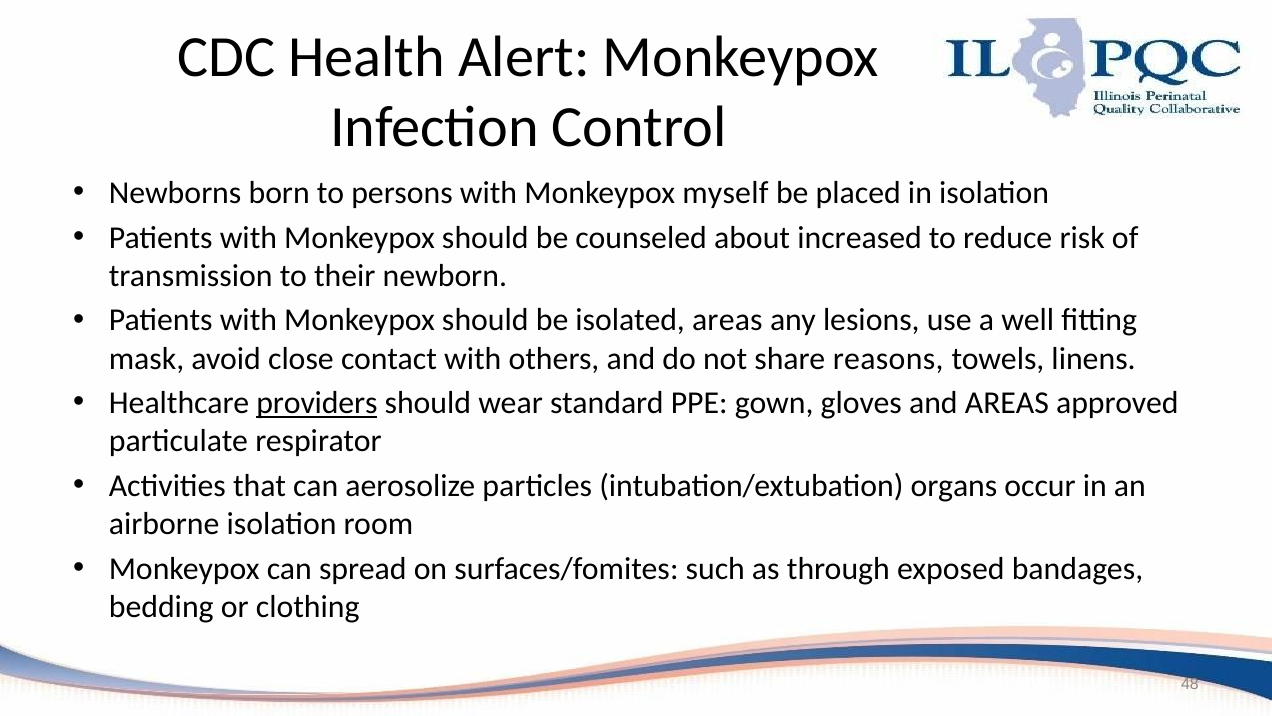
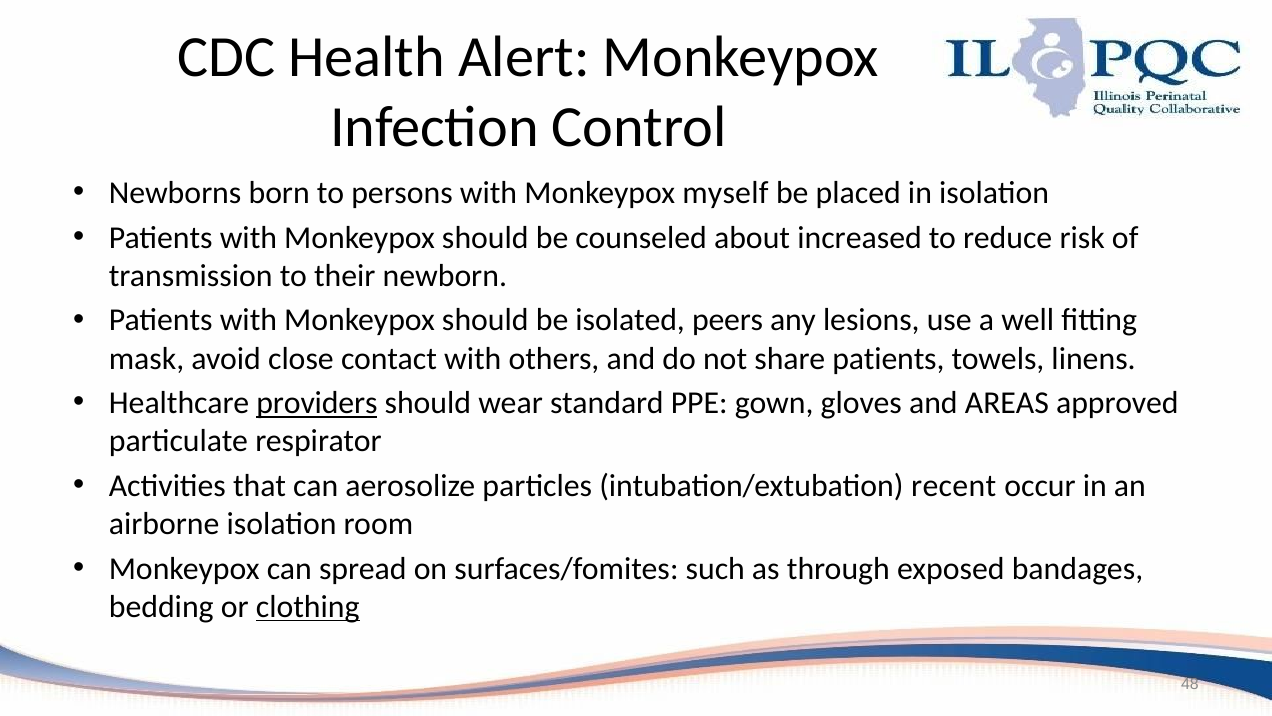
isolated areas: areas -> peers
share reasons: reasons -> patients
organs: organs -> recent
clothing underline: none -> present
